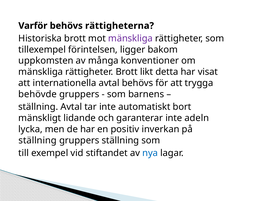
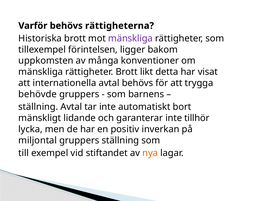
adeln: adeln -> tillhör
ställning at (38, 140): ställning -> miljontal
nya colour: blue -> orange
